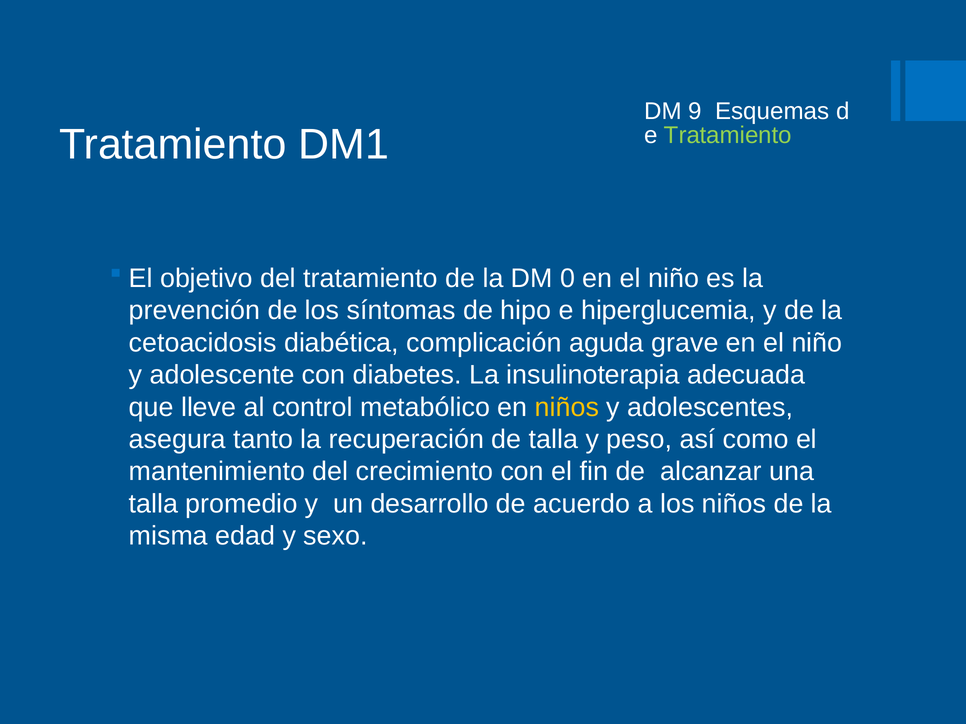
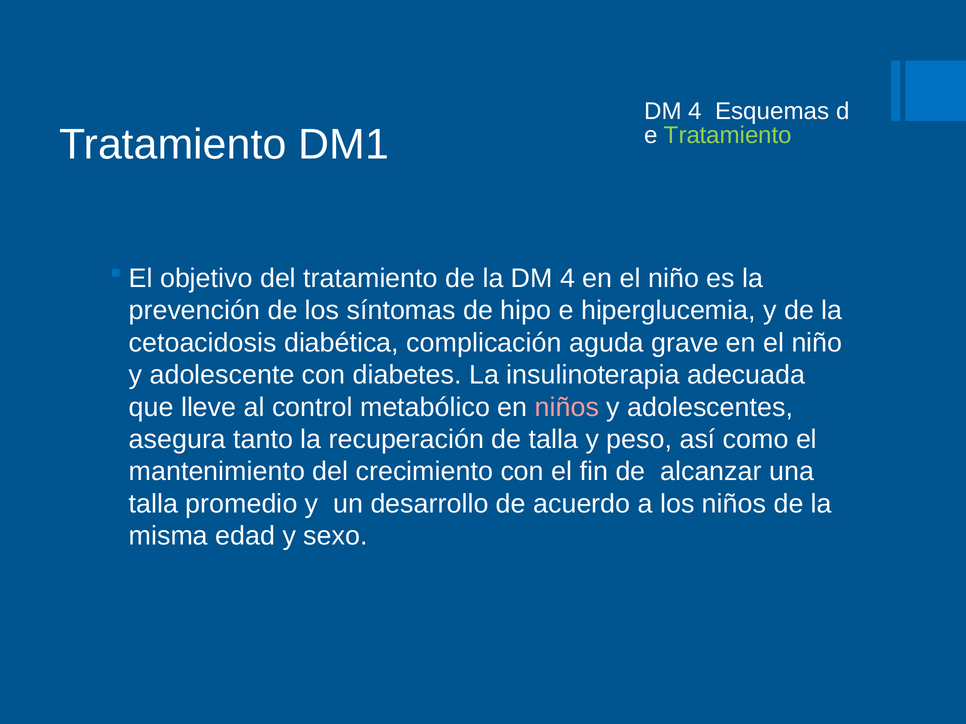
9 at (695, 111): 9 -> 4
la DM 0: 0 -> 4
niños at (567, 407) colour: yellow -> pink
